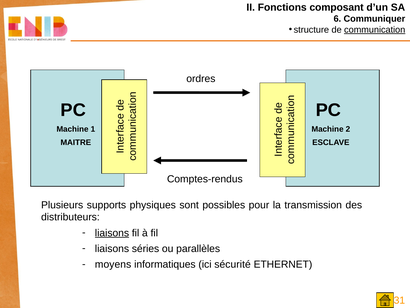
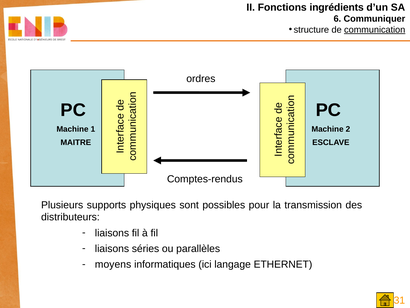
composant: composant -> ingrédients
liaisons at (112, 233) underline: present -> none
sécurité: sécurité -> langage
